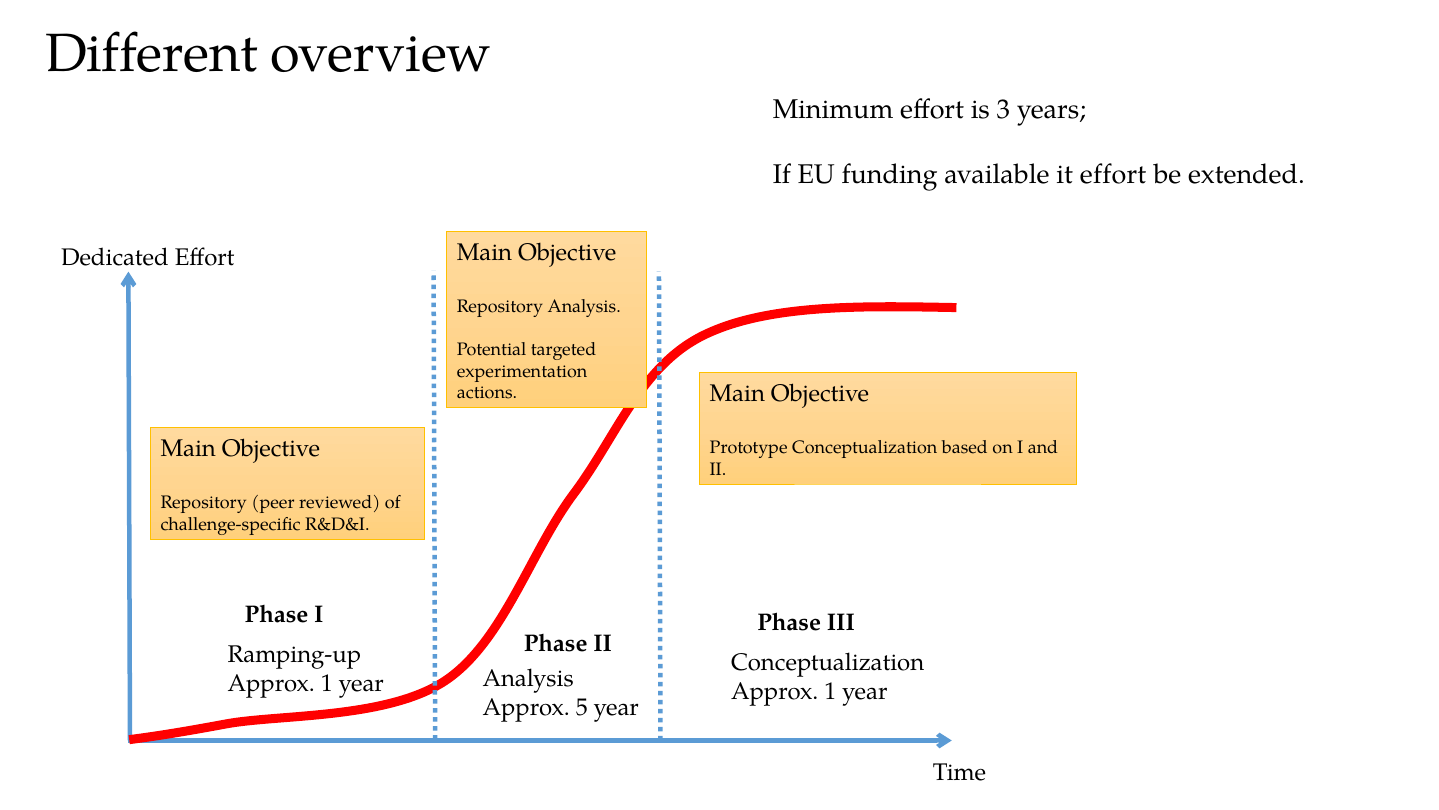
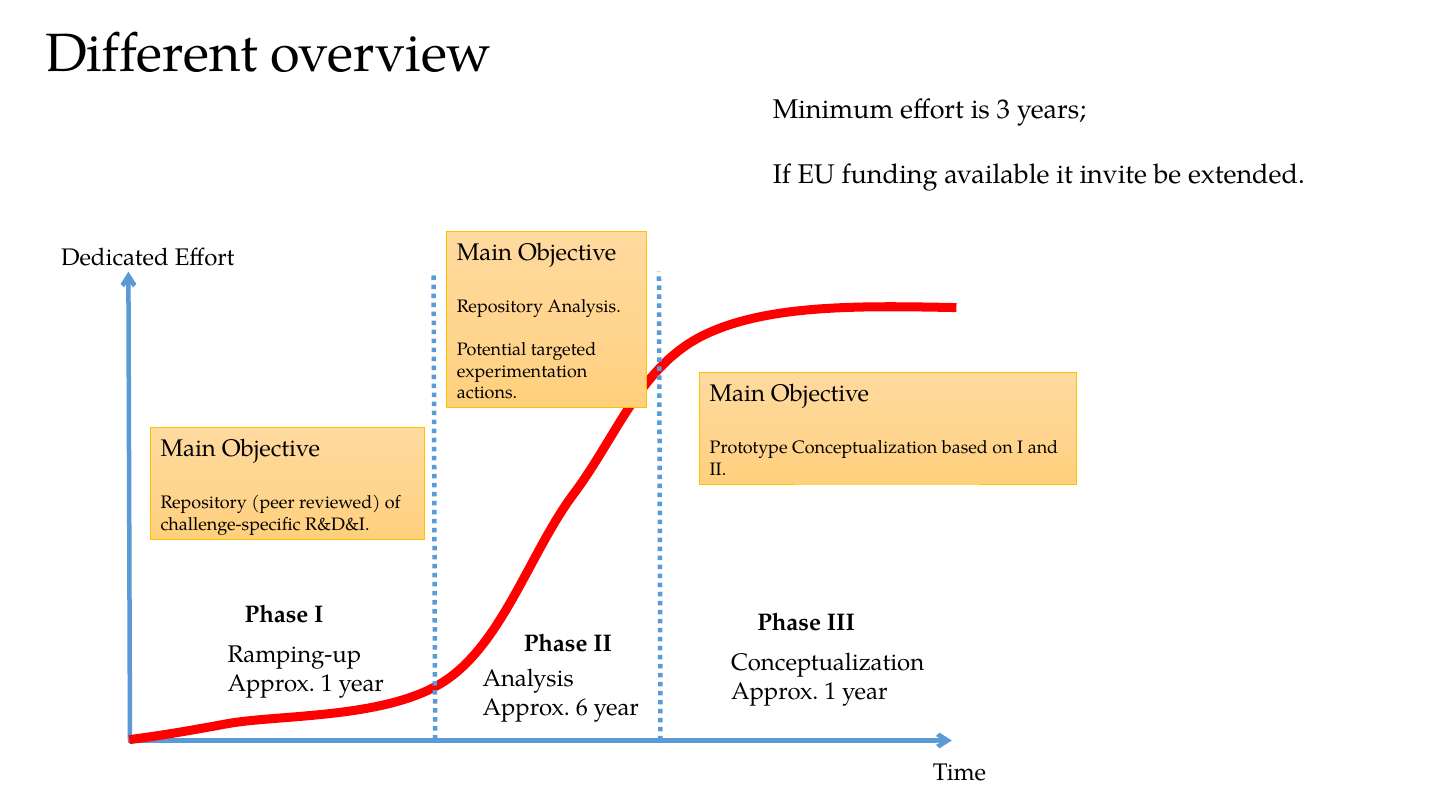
it effort: effort -> invite
5: 5 -> 6
